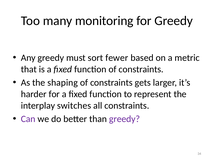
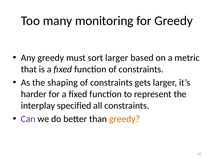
sort fewer: fewer -> larger
switches: switches -> specified
greedy at (125, 119) colour: purple -> orange
